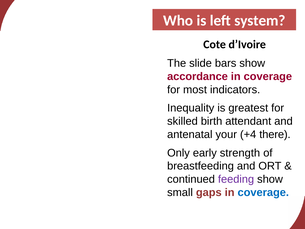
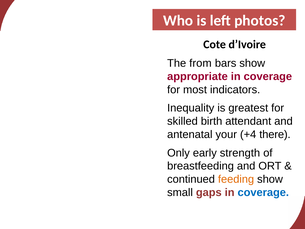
system: system -> photos
slide: slide -> from
accordance: accordance -> appropriate
feeding colour: purple -> orange
